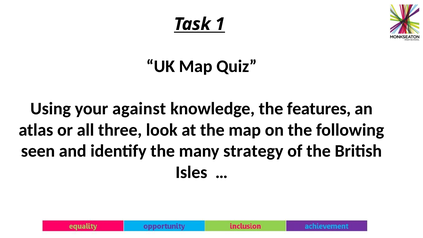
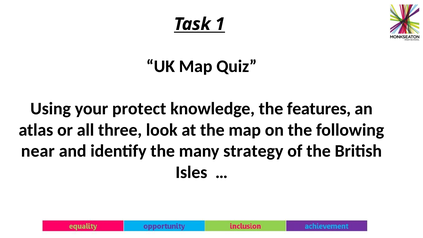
against: against -> protect
seen: seen -> near
